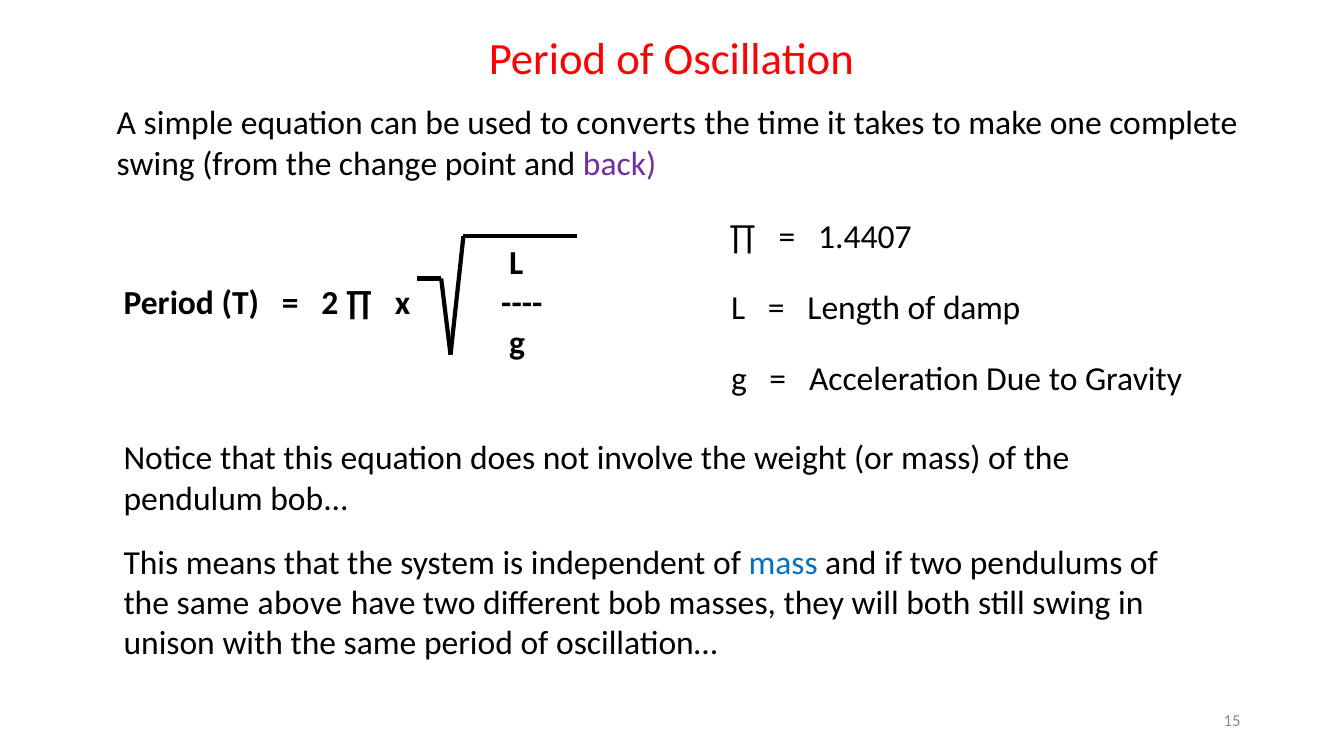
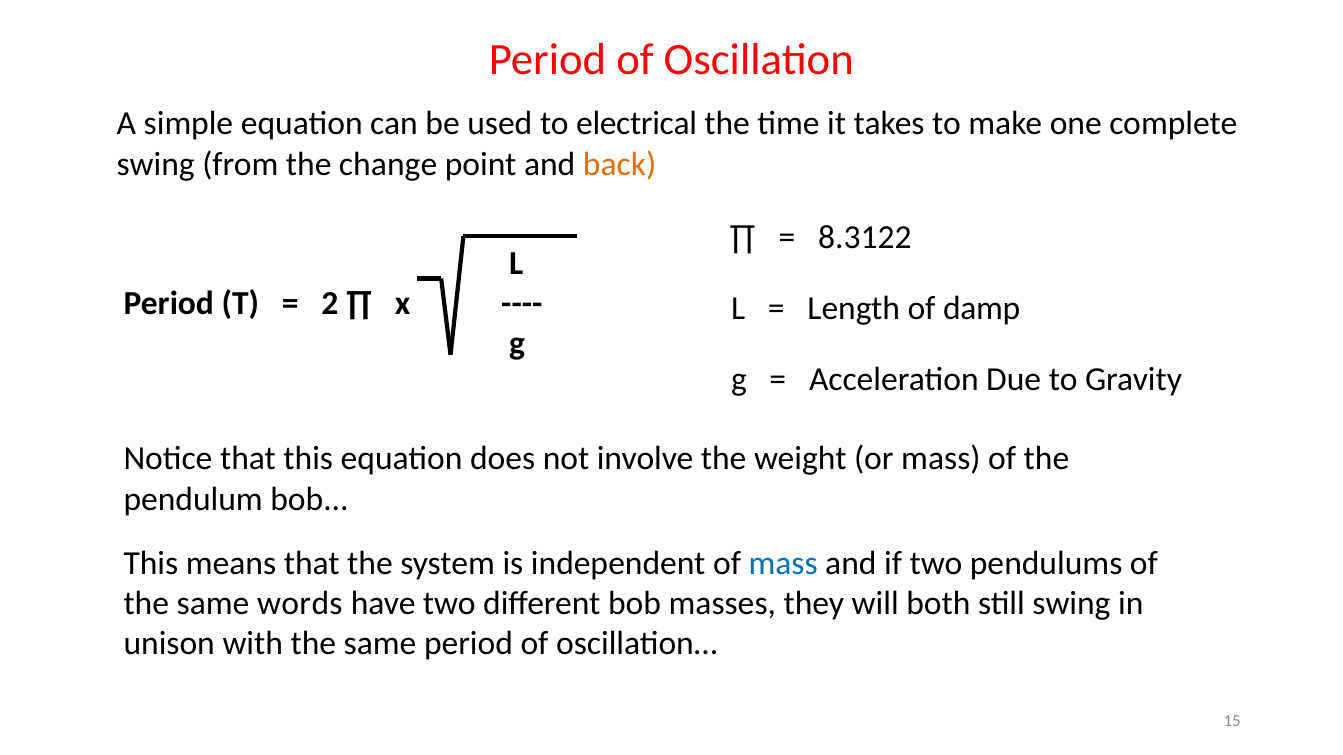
converts: converts -> electrical
back colour: purple -> orange
1.4407: 1.4407 -> 8.3122
above: above -> words
